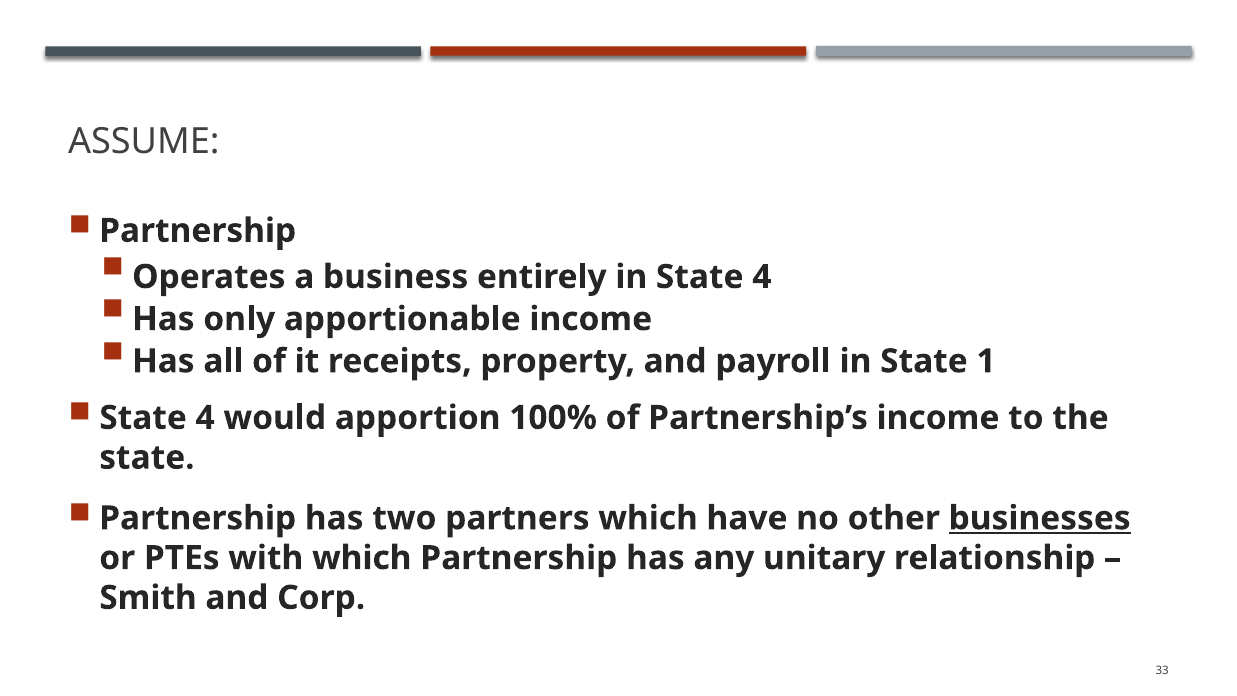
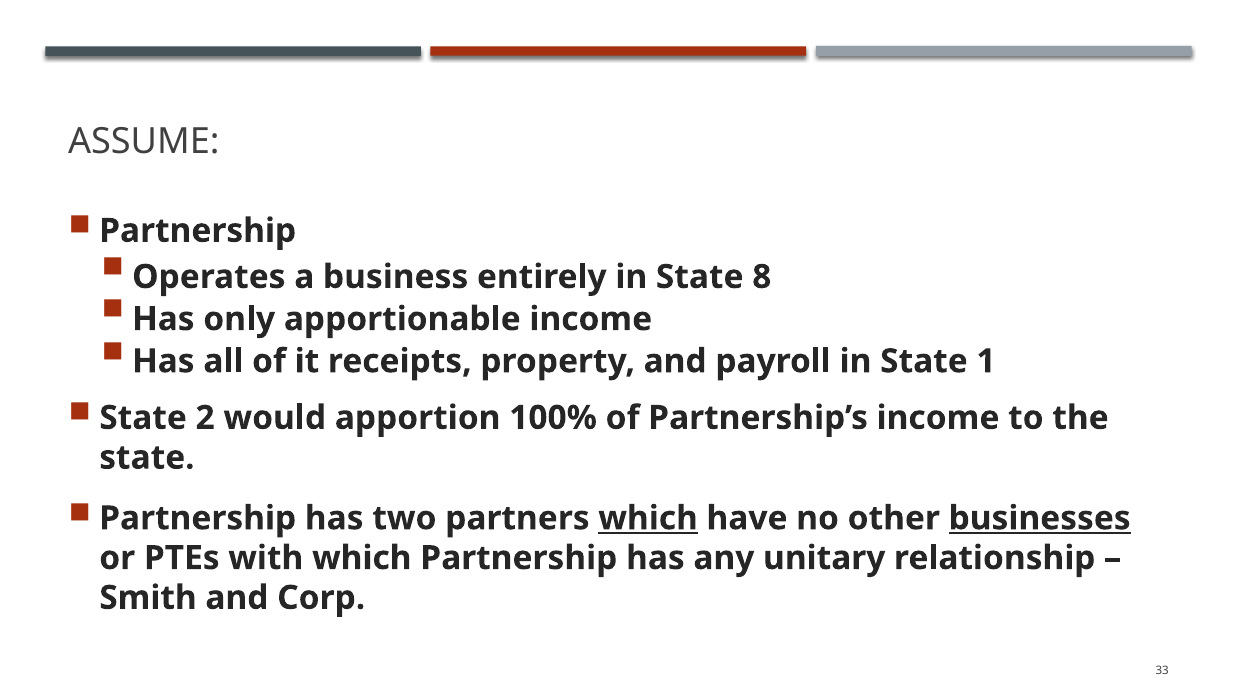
in State 4: 4 -> 8
4 at (205, 418): 4 -> 2
which at (648, 518) underline: none -> present
